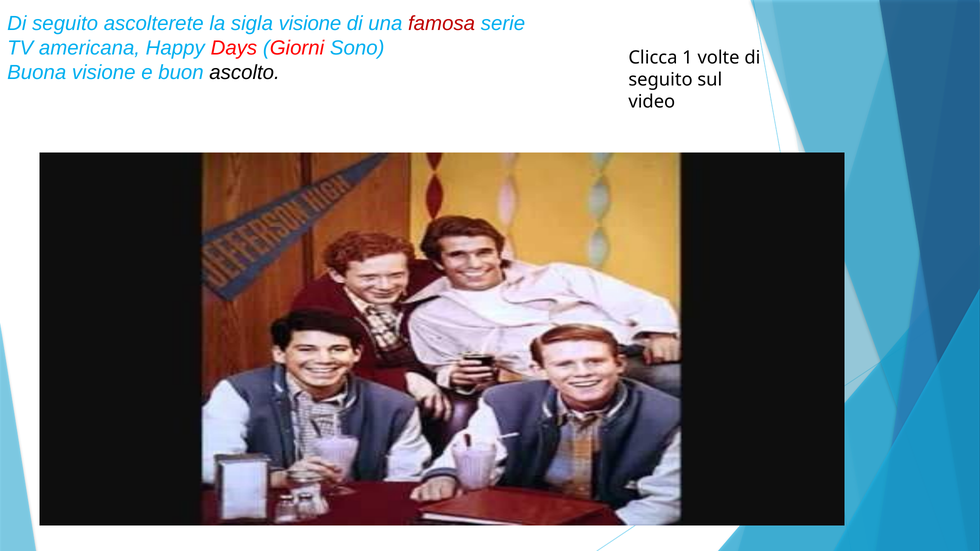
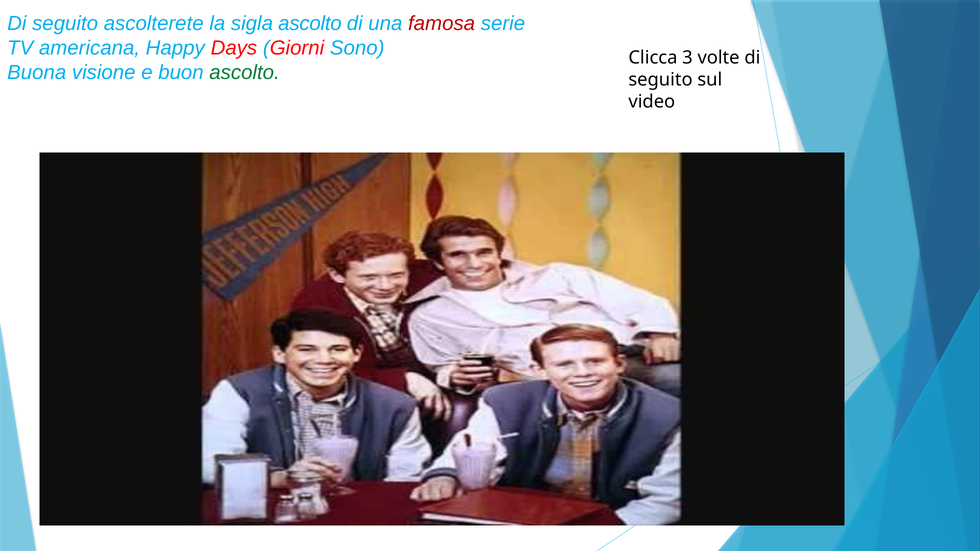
sigla visione: visione -> ascolto
1: 1 -> 3
ascolto at (245, 73) colour: black -> green
